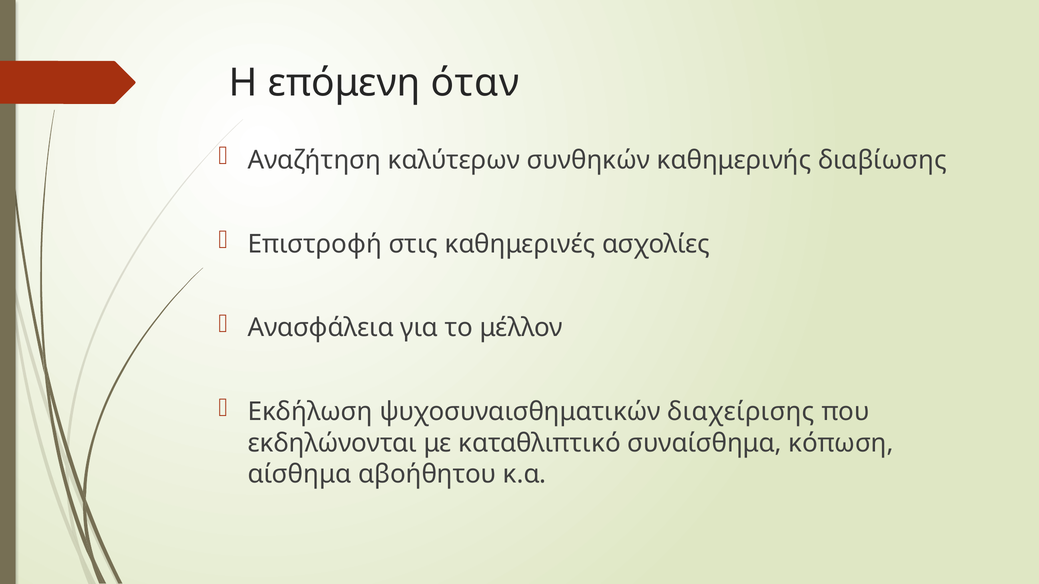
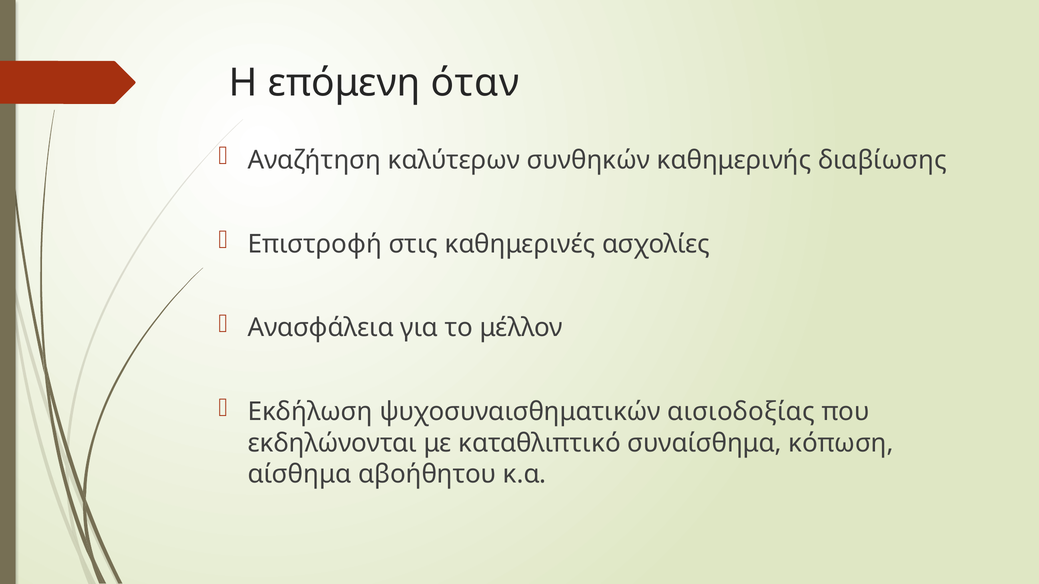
διαχείρισης: διαχείρισης -> αισιοδοξίας
